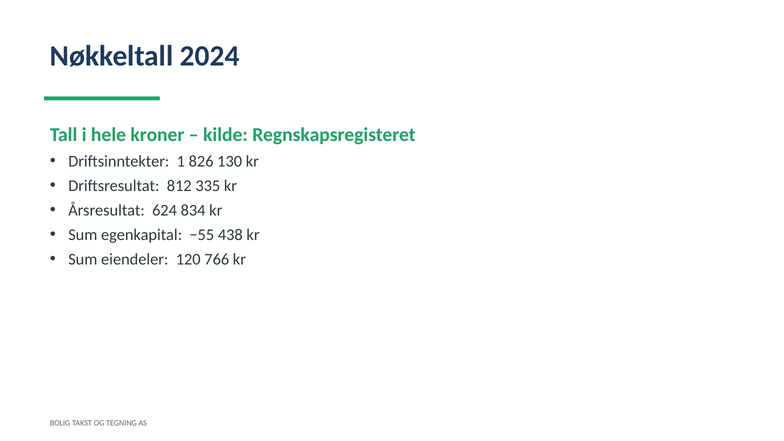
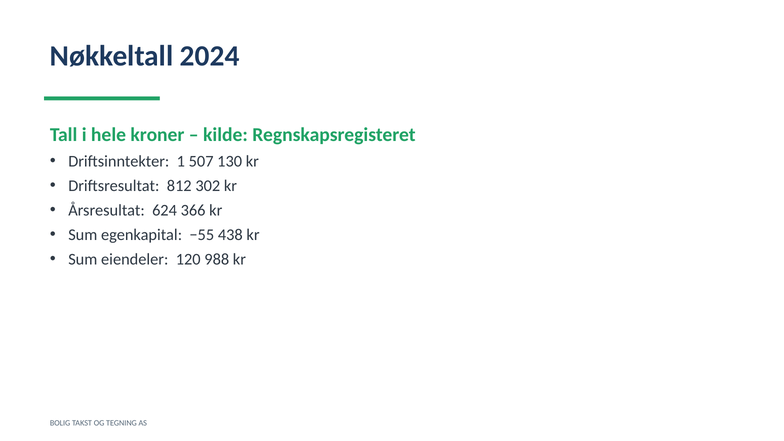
826: 826 -> 507
335: 335 -> 302
834: 834 -> 366
766: 766 -> 988
